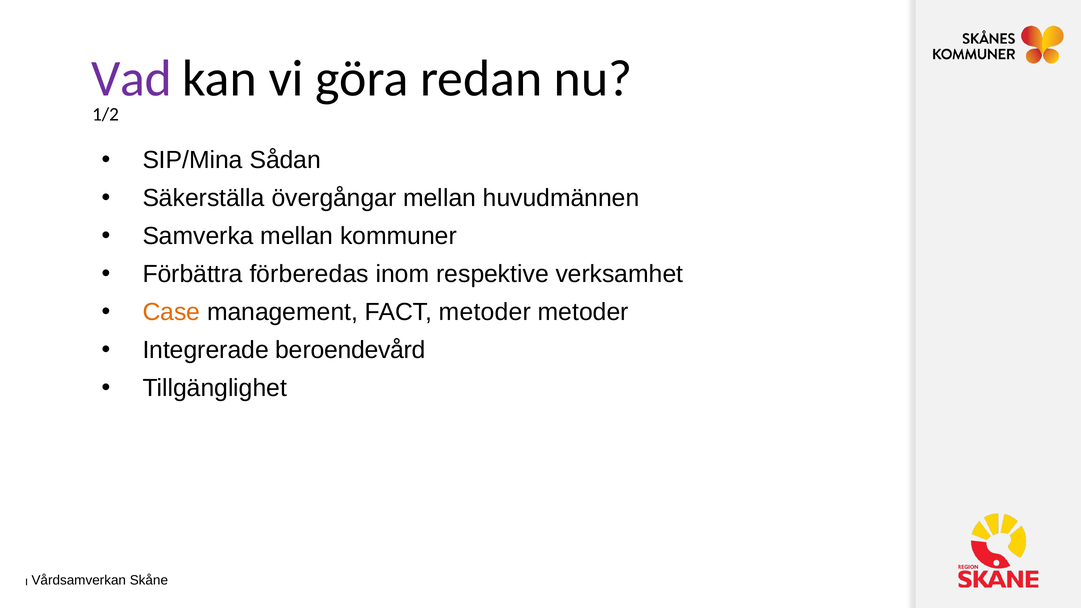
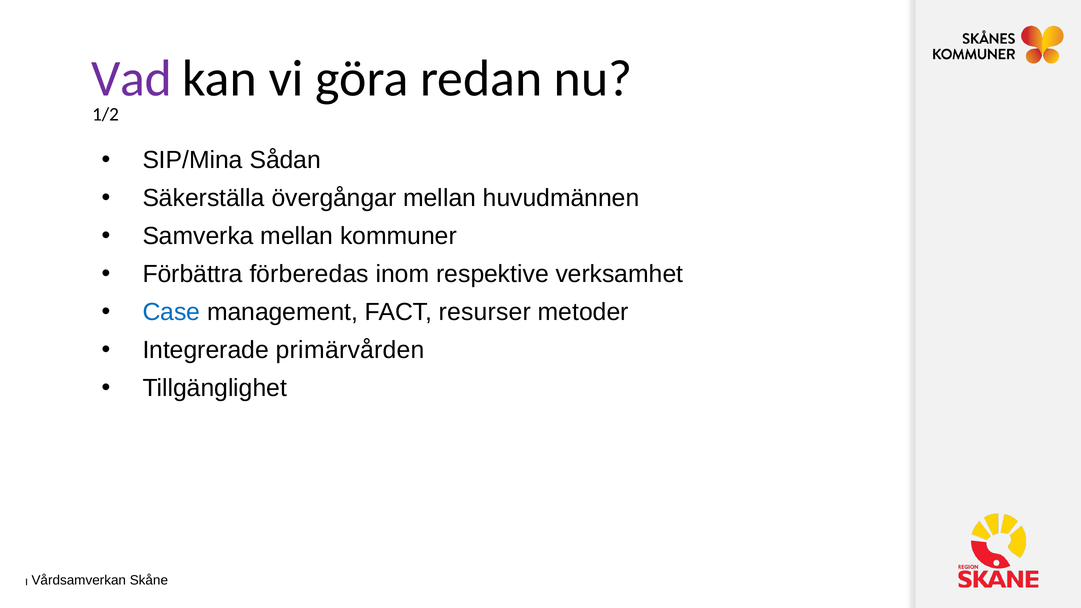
Case colour: orange -> blue
FACT metoder: metoder -> resurser
beroendevård: beroendevård -> primärvården
